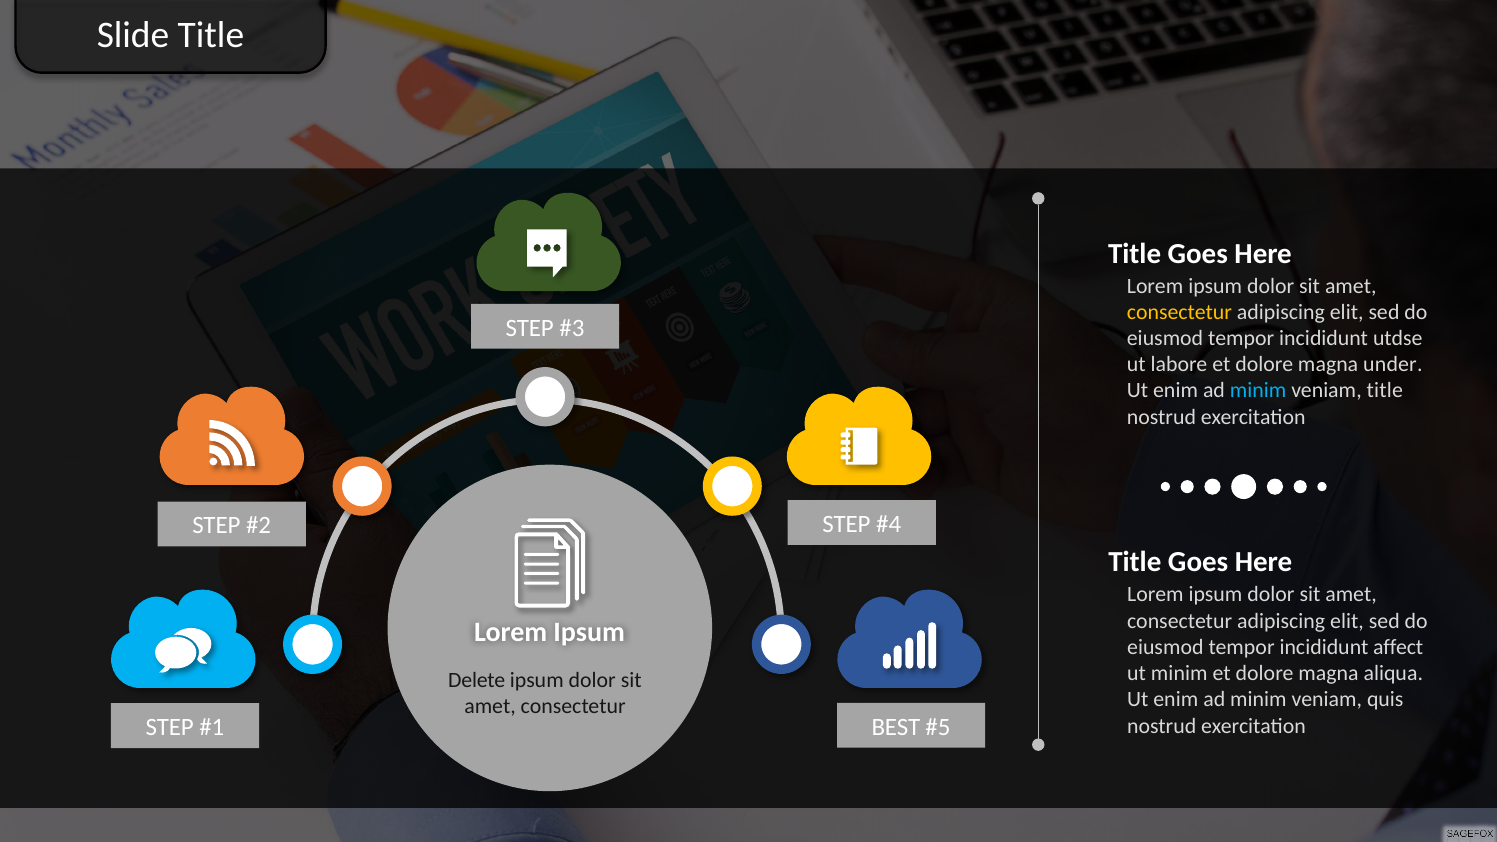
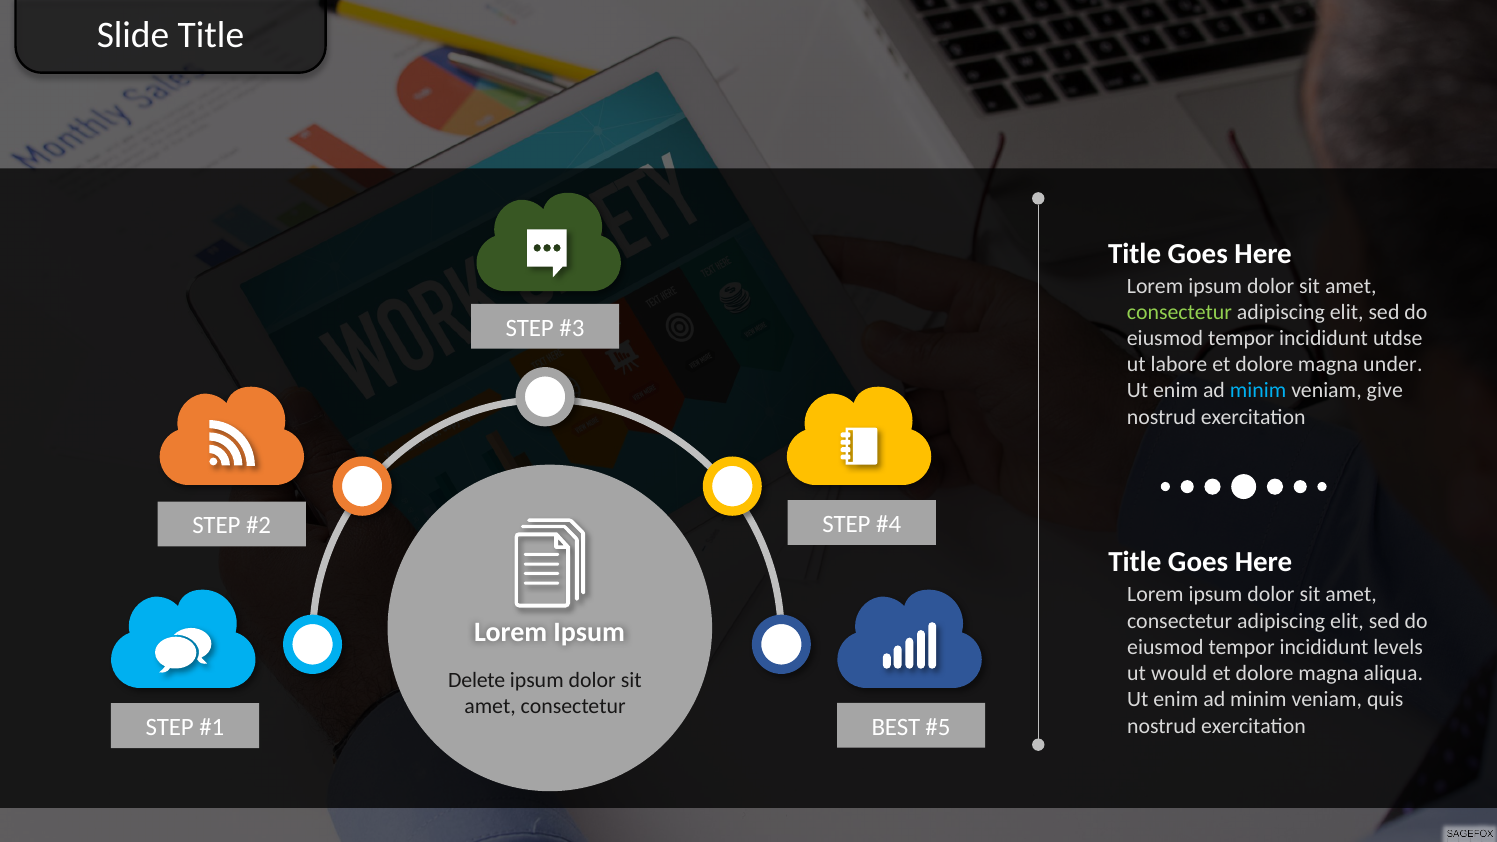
consectetur at (1179, 312) colour: yellow -> light green
veniam title: title -> give
affect: affect -> levels
ut minim: minim -> would
